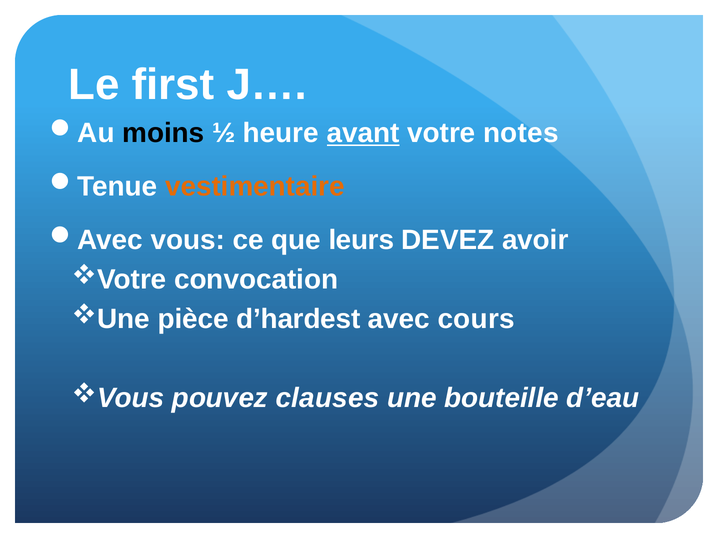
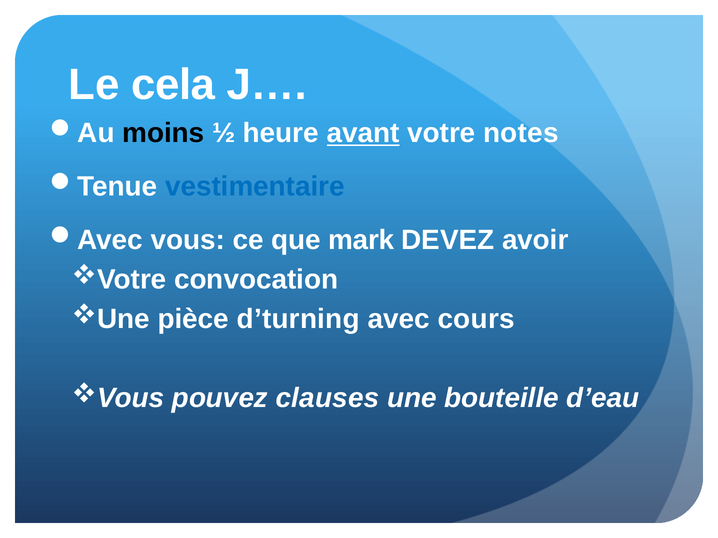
first: first -> cela
vestimentaire colour: orange -> blue
leurs: leurs -> mark
d’hardest: d’hardest -> d’turning
